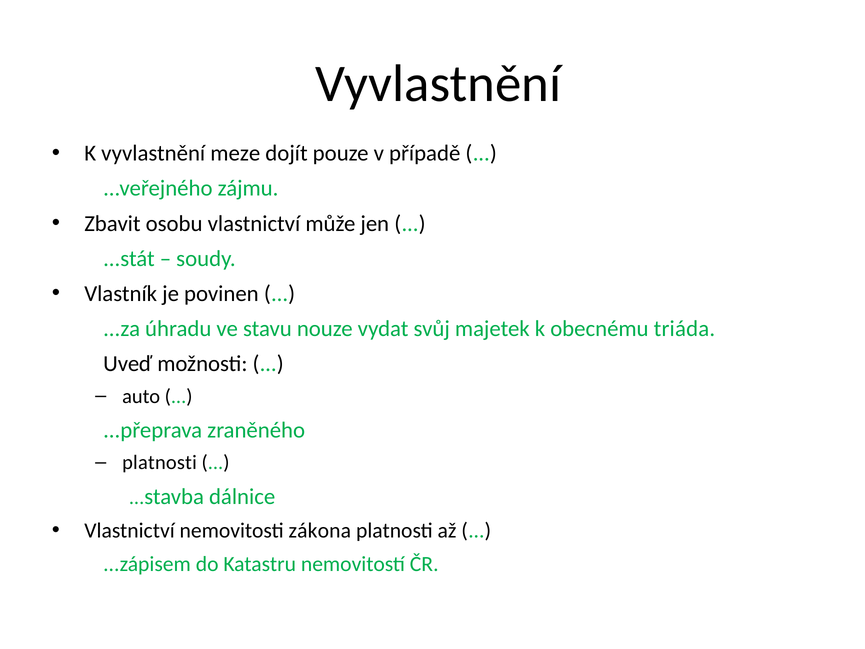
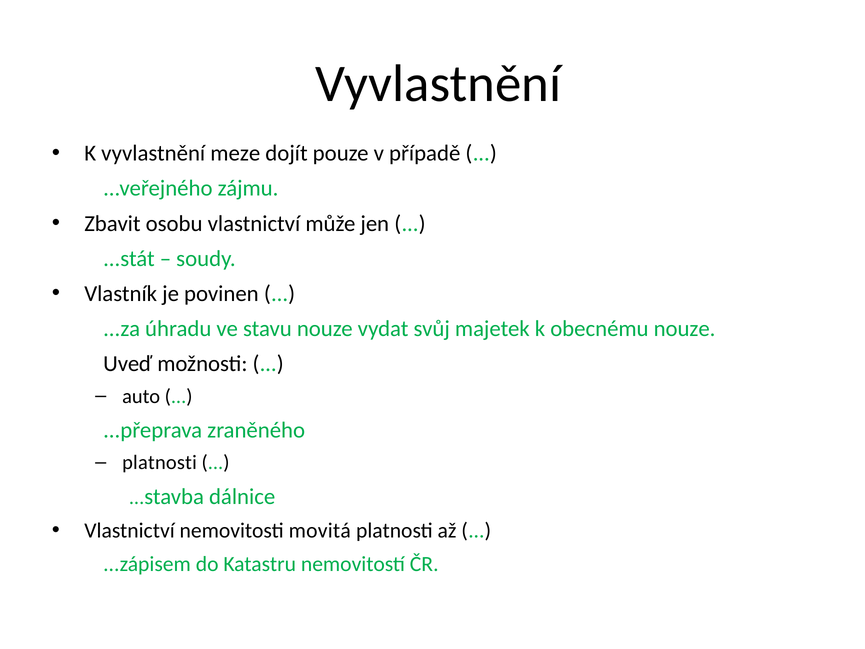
obecnému triáda: triáda -> nouze
zákona: zákona -> movitá
